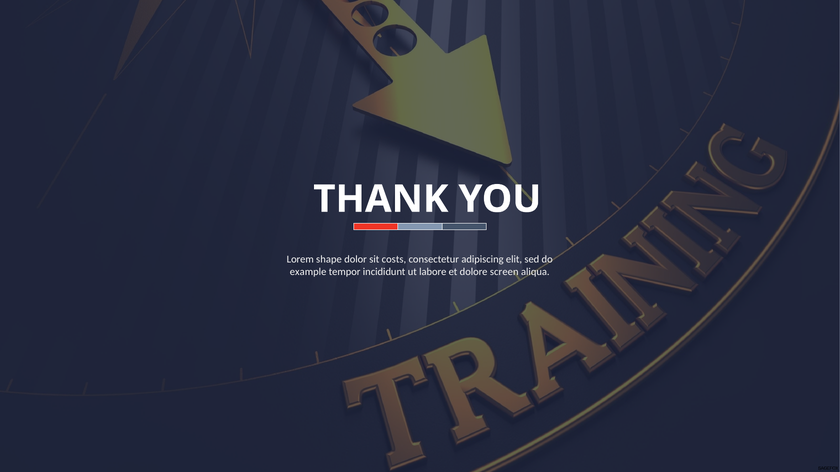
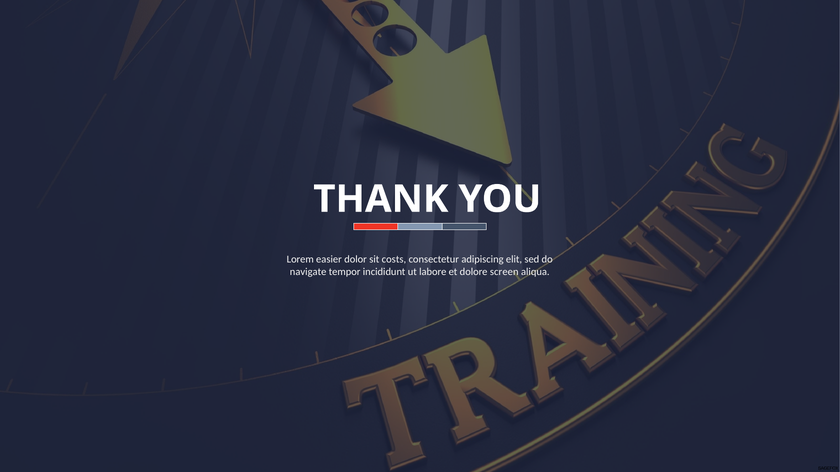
shape: shape -> easier
example: example -> navigate
